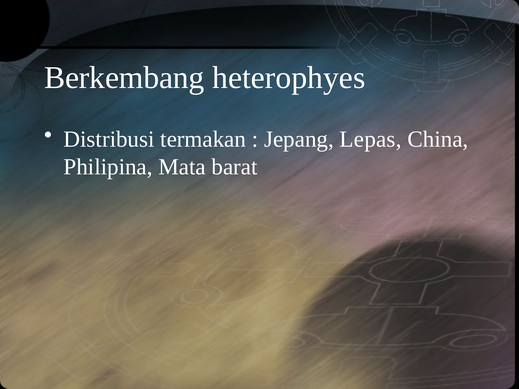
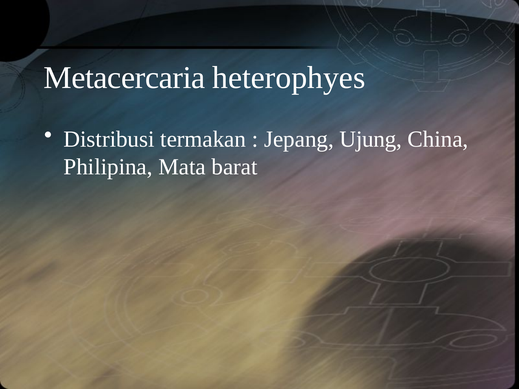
Berkembang: Berkembang -> Metacercaria
Lepas: Lepas -> Ujung
